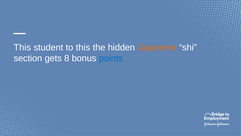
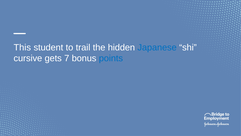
to this: this -> trail
Japanese colour: orange -> blue
section: section -> cursive
8: 8 -> 7
